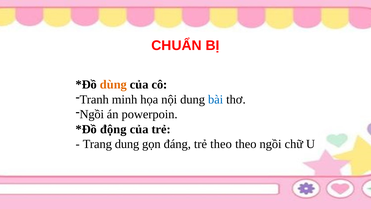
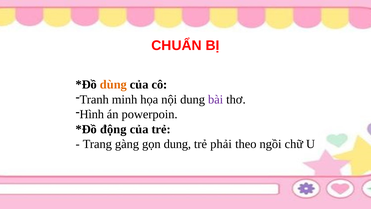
bài colour: blue -> purple
Ngồi at (92, 114): Ngồi -> Hình
Trang dung: dung -> gàng
gọn đáng: đáng -> dung
trẻ theo: theo -> phải
